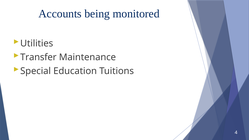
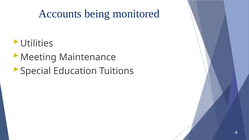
Transfer: Transfer -> Meeting
